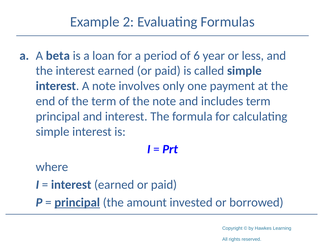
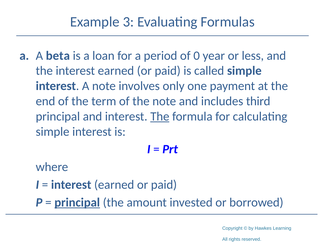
2: 2 -> 3
6: 6 -> 0
includes term: term -> third
The at (160, 116) underline: none -> present
